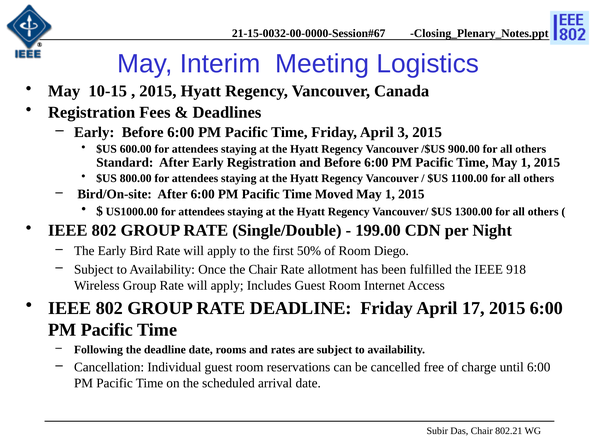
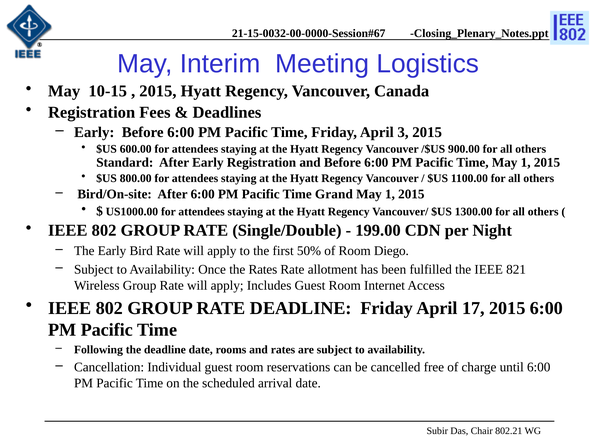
Moved: Moved -> Grand
the Chair: Chair -> Rates
918: 918 -> 821
